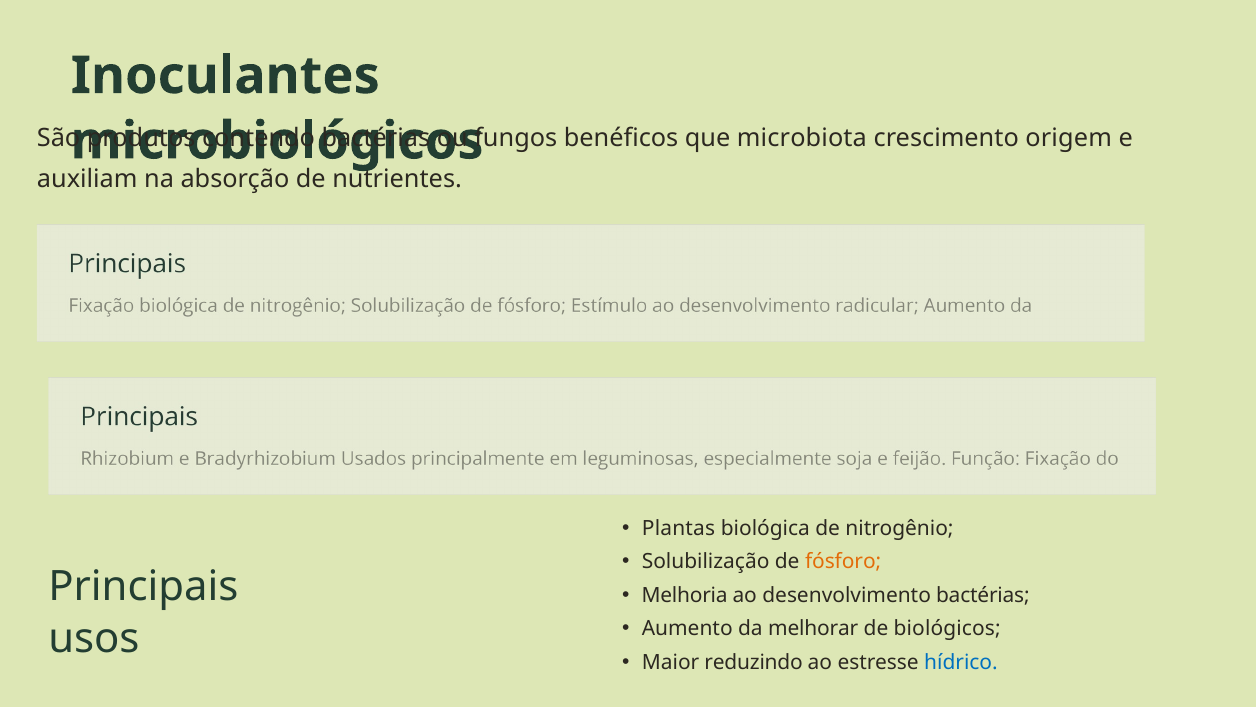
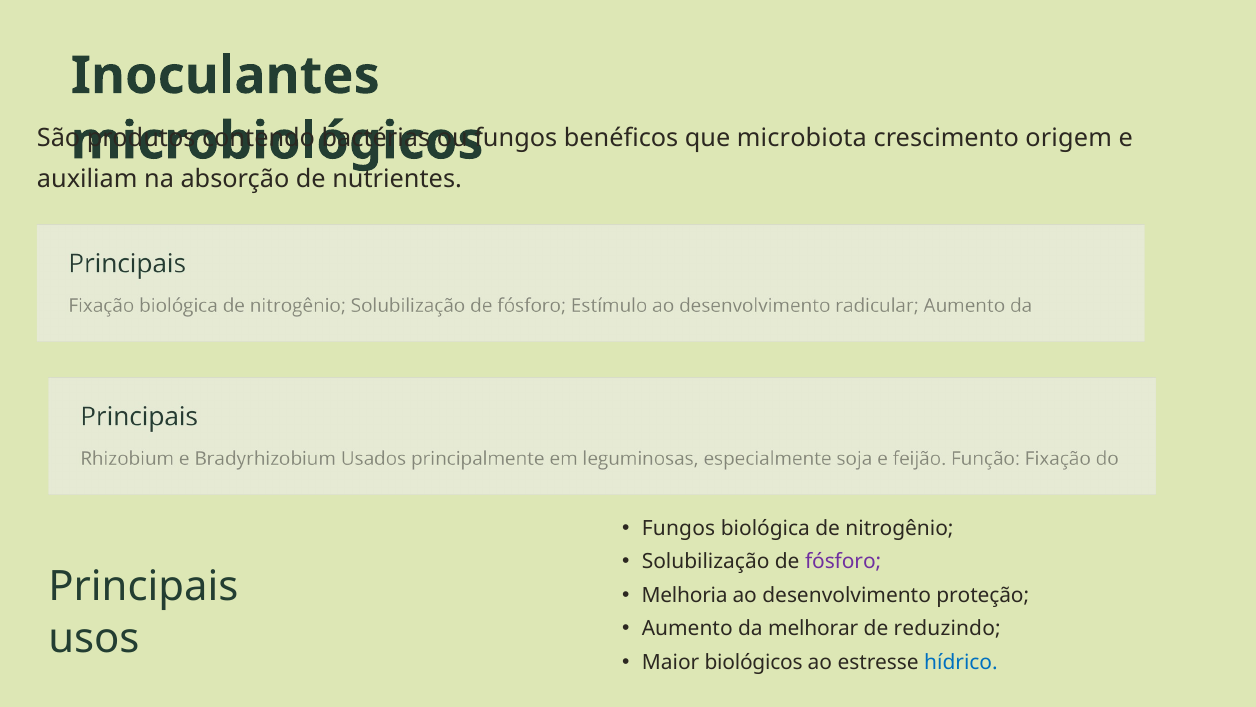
Plantas at (679, 528): Plantas -> Fungos
fósforo colour: orange -> purple
desenvolvimento bactérias: bactérias -> proteção
biológicos: biológicos -> reduzindo
reduzindo: reduzindo -> biológicos
